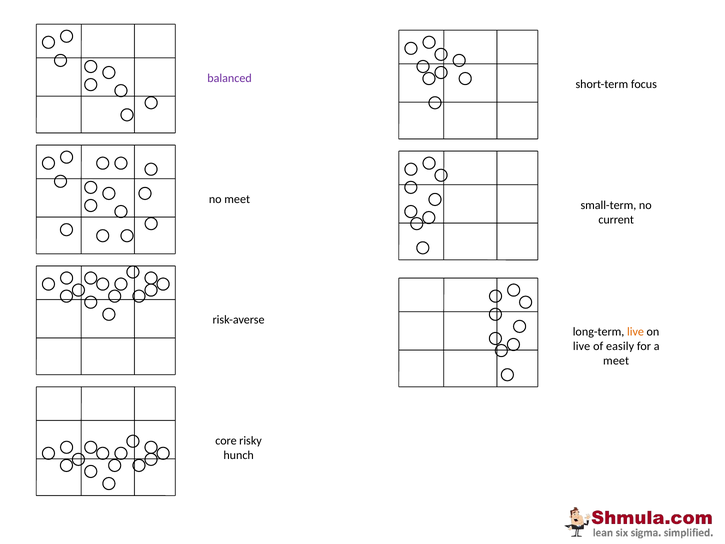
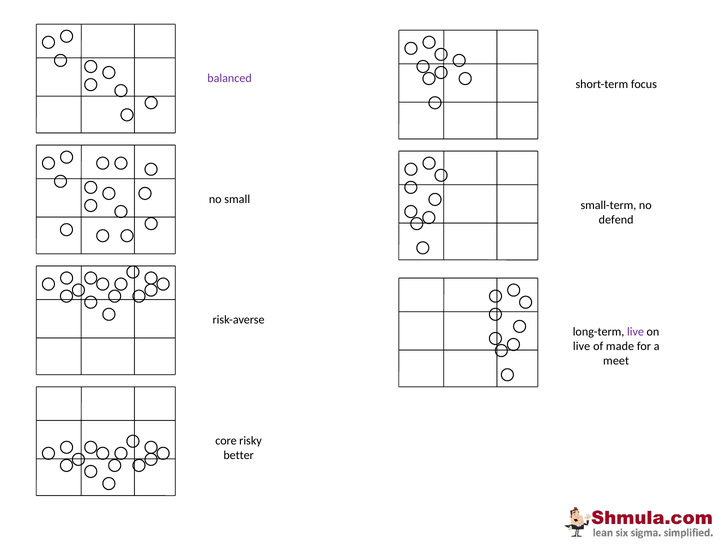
no meet: meet -> small
current: current -> defend
live at (636, 332) colour: orange -> purple
easily: easily -> made
hunch: hunch -> better
